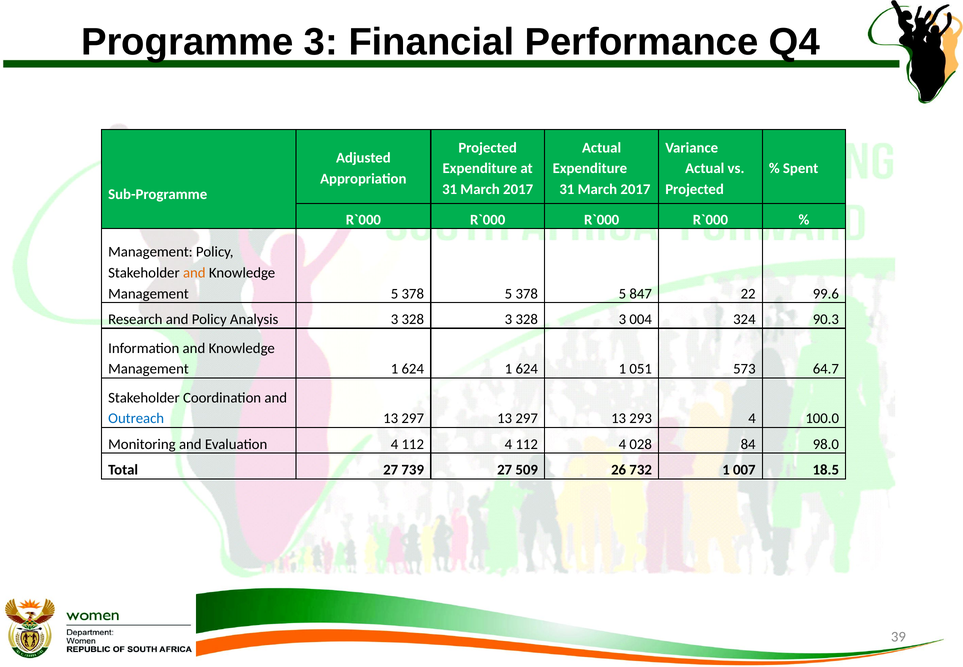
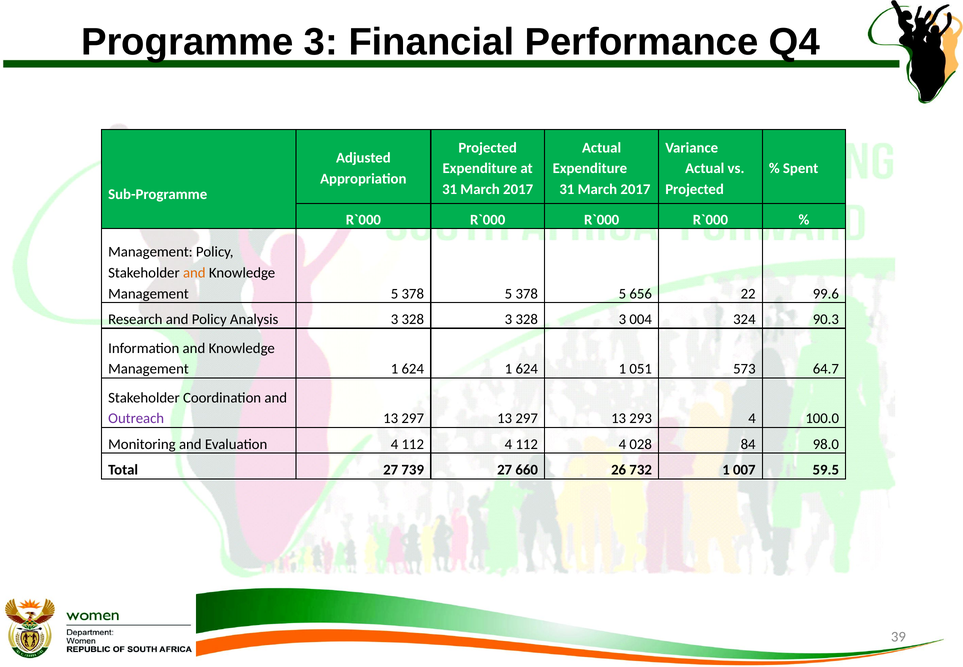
847: 847 -> 656
Outreach colour: blue -> purple
509: 509 -> 660
18.5: 18.5 -> 59.5
